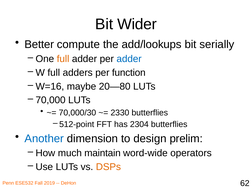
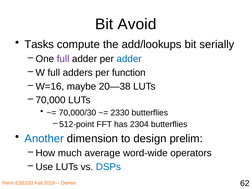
Wider: Wider -> Avoid
Better: Better -> Tasks
full at (63, 59) colour: orange -> purple
20—80: 20—80 -> 20—38
maintain: maintain -> average
DSPs colour: orange -> blue
